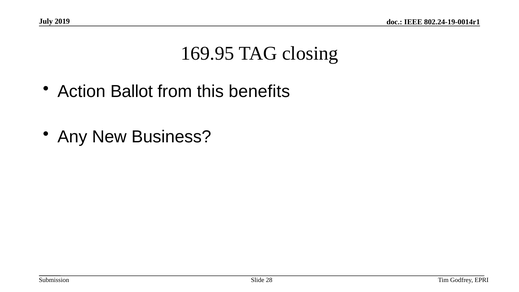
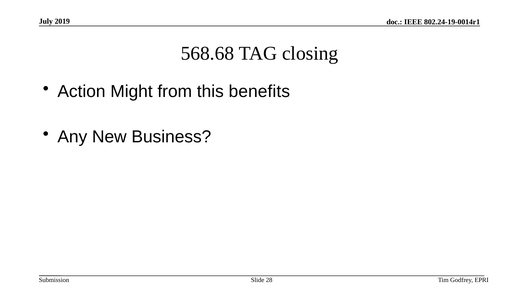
169.95: 169.95 -> 568.68
Ballot: Ballot -> Might
